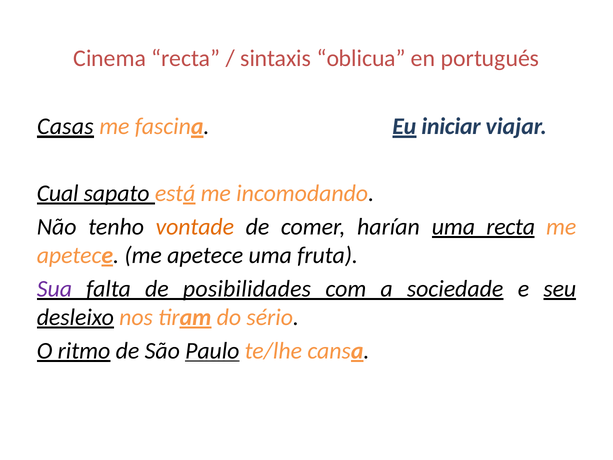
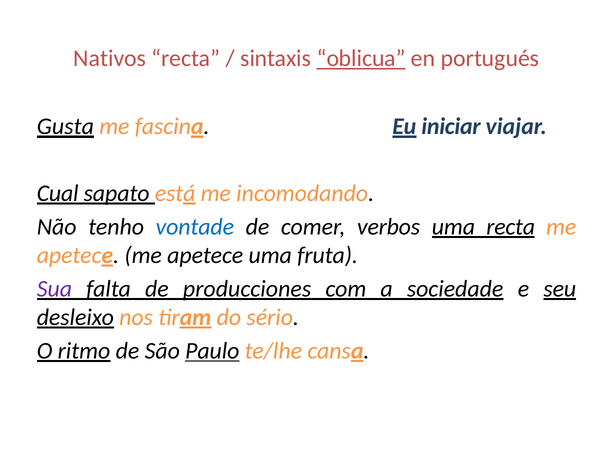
Cinema: Cinema -> Nativos
oblicua underline: none -> present
Casas: Casas -> Gusta
vontade colour: orange -> blue
harían: harían -> verbos
posibilidades: posibilidades -> producciones
